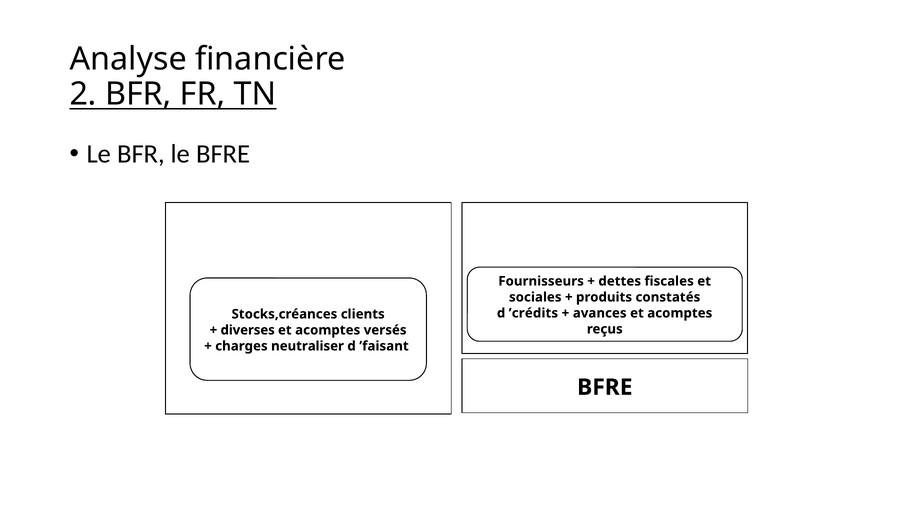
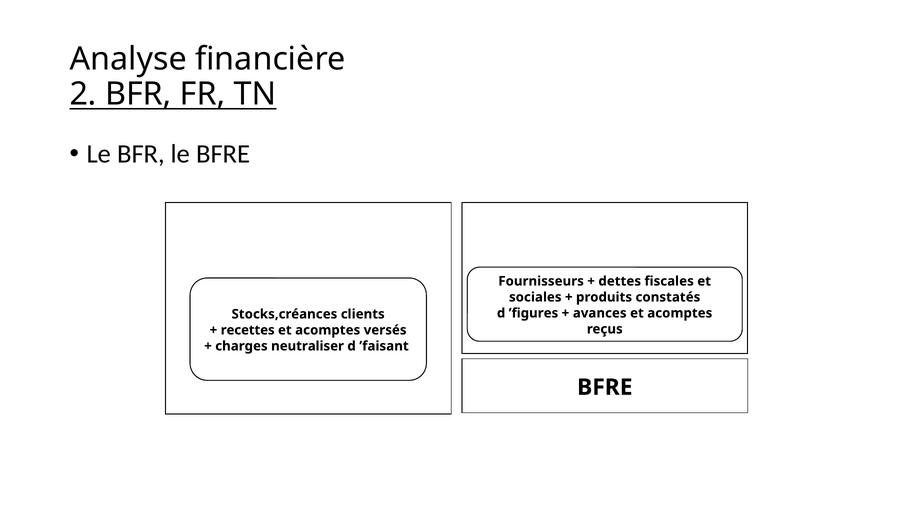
’crédits: ’crédits -> ’figures
diverses: diverses -> recettes
